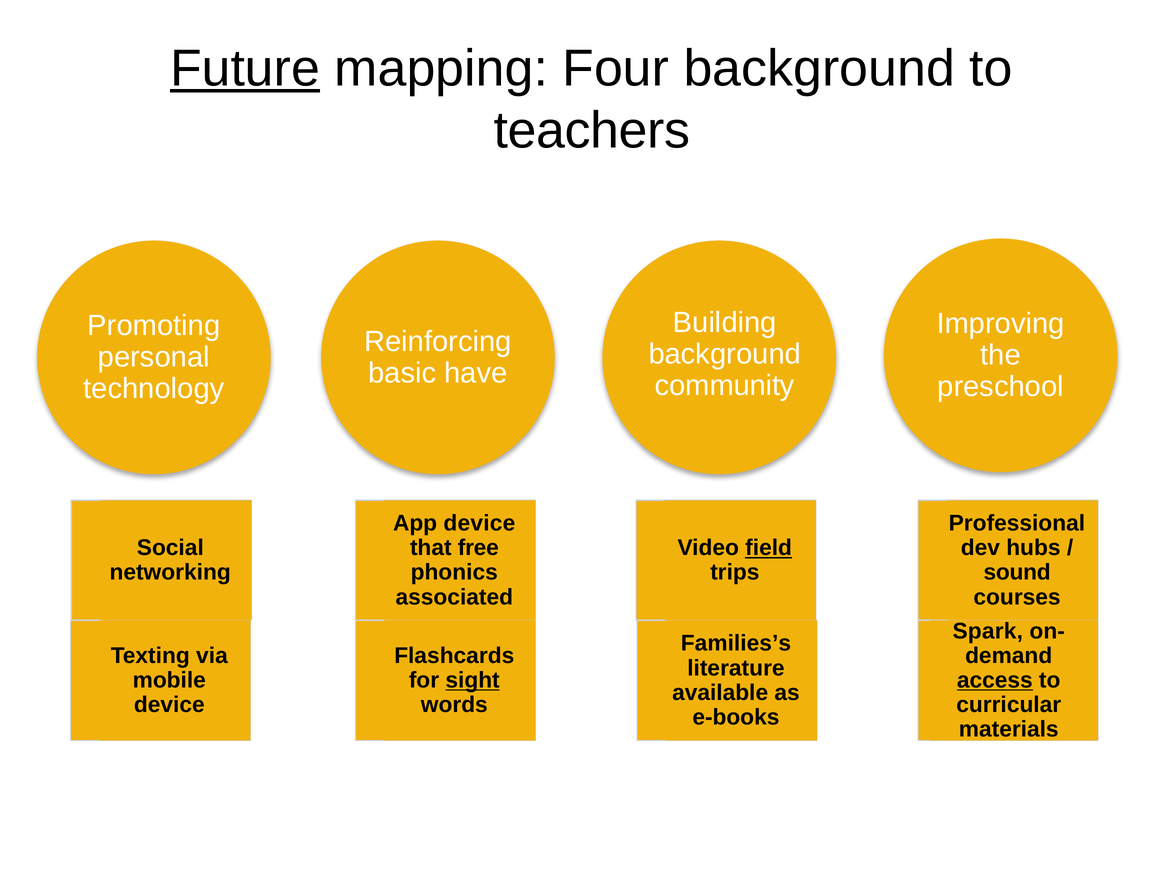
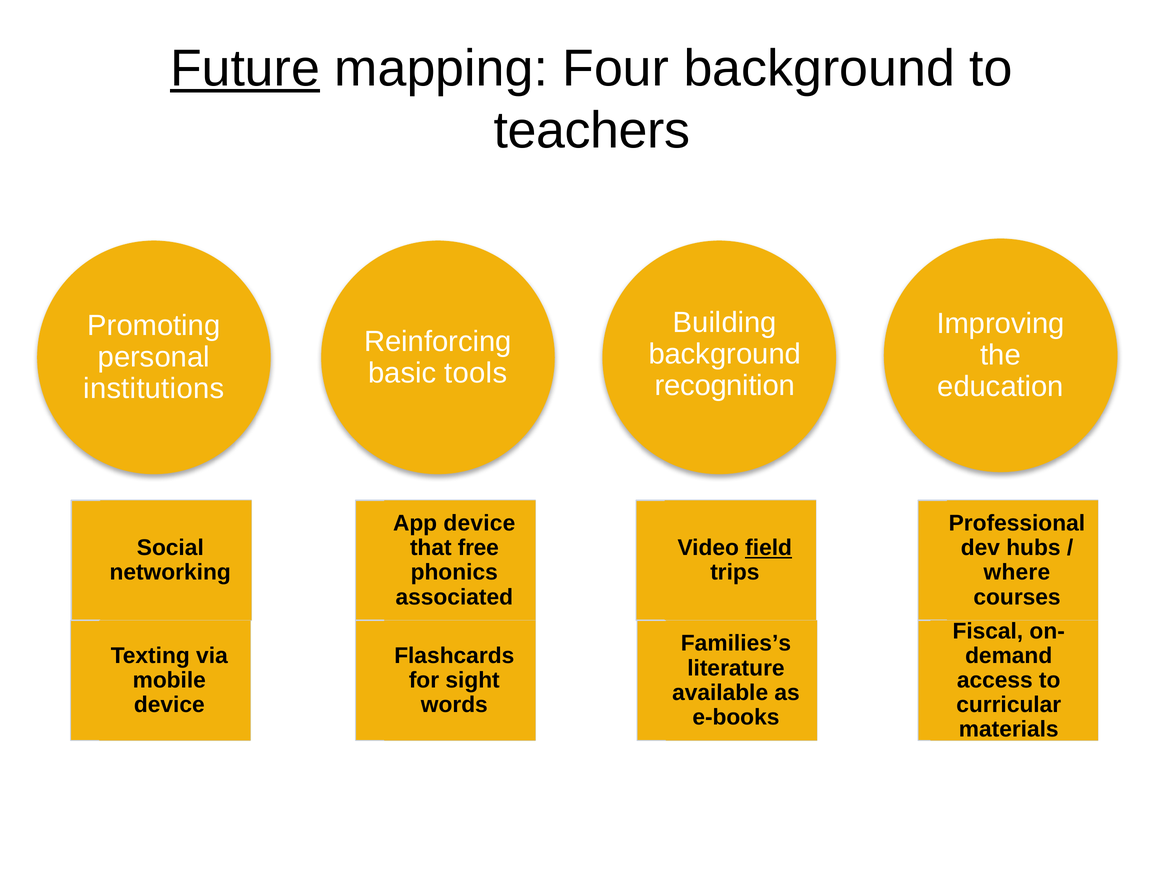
have: have -> tools
community: community -> recognition
preschool: preschool -> education
technology: technology -> institutions
sound: sound -> where
Spark: Spark -> Fiscal
sight underline: present -> none
access underline: present -> none
